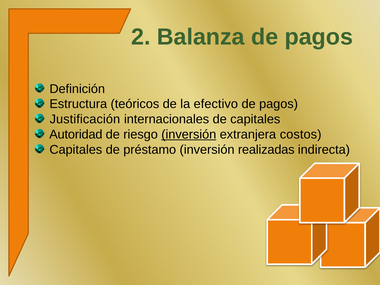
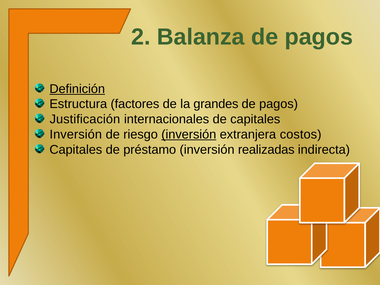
Definición underline: none -> present
teóricos: teóricos -> factores
efectivo: efectivo -> grandes
Autoridad at (76, 134): Autoridad -> Inversión
